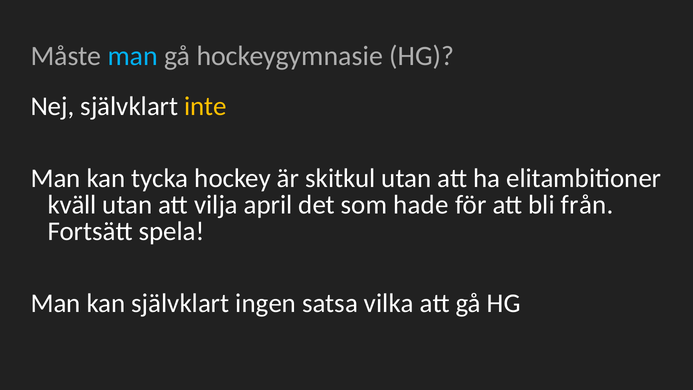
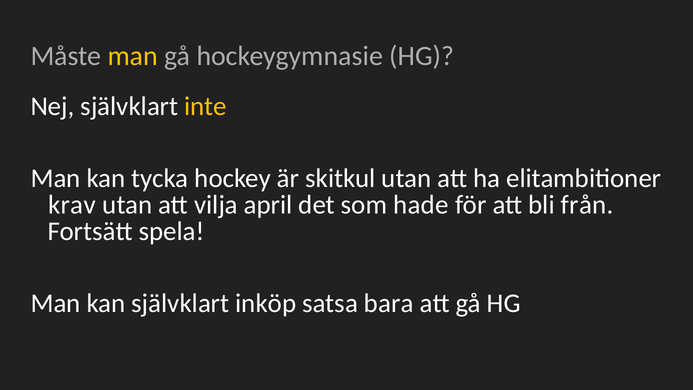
man at (133, 56) colour: light blue -> yellow
kväll: kväll -> krav
ingen: ingen -> inköp
vilka: vilka -> bara
